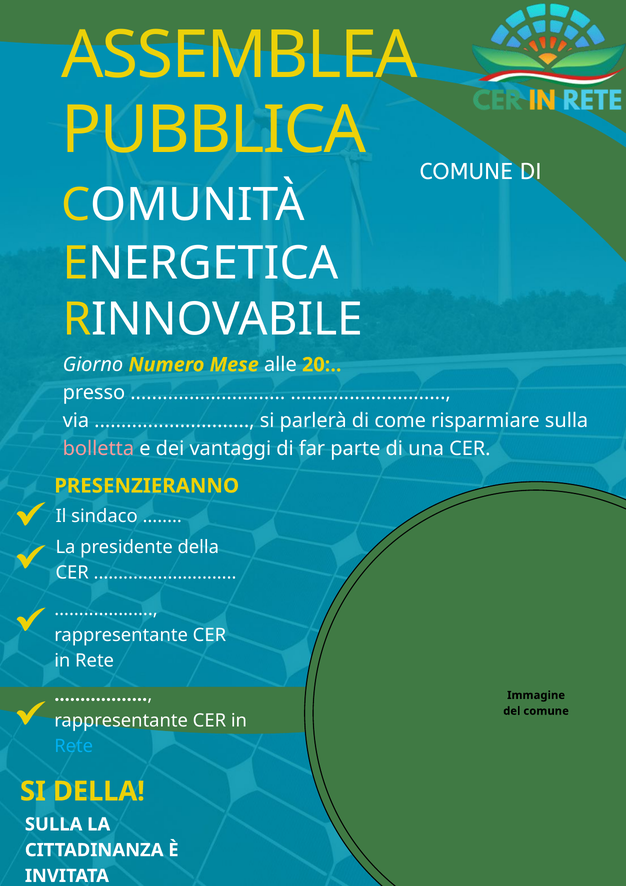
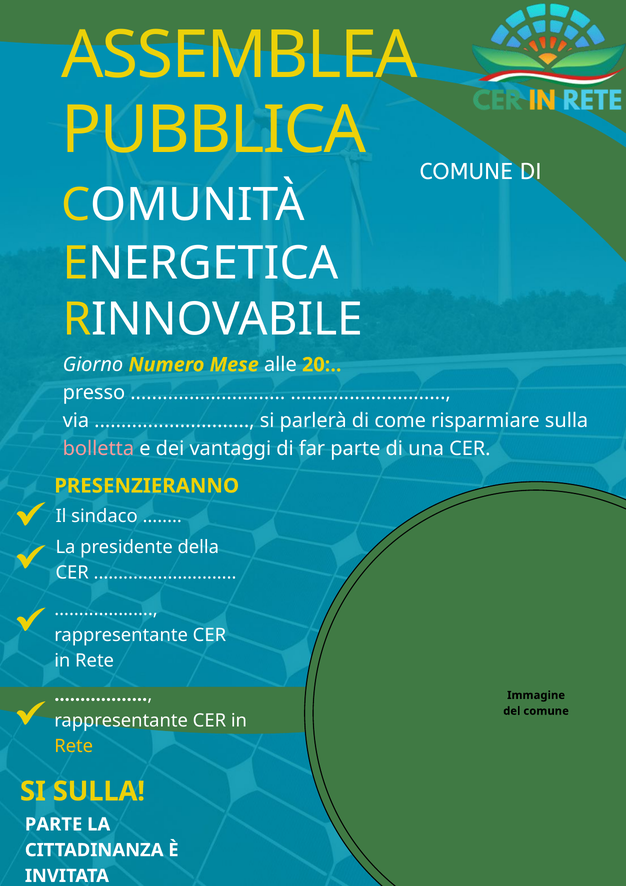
Rete at (74, 746) colour: light blue -> yellow
SI DELLA: DELLA -> SULLA
SULLA at (54, 824): SULLA -> PARTE
